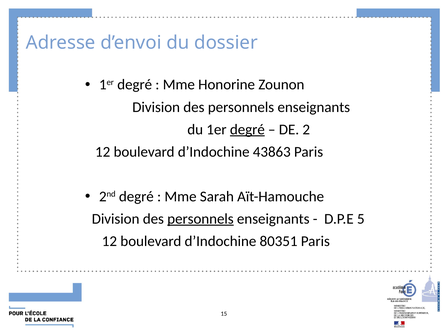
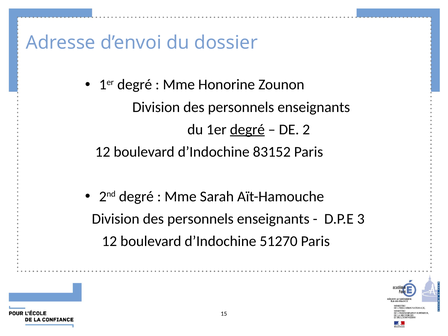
43863: 43863 -> 83152
personnels at (200, 219) underline: present -> none
5: 5 -> 3
80351: 80351 -> 51270
